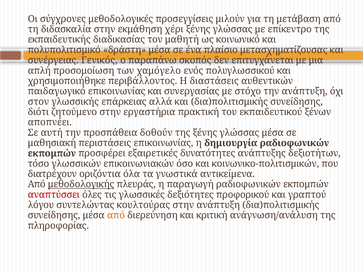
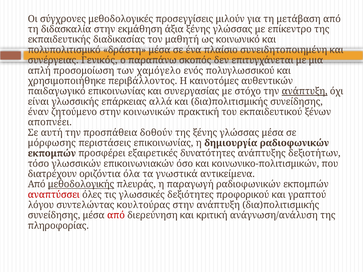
χέρι: χέρι -> άξια
μετασχηματίζουσας: μετασχηματίζουσας -> συνειδητοποιημένη
διαστάσεις: διαστάσεις -> καινοτόμες
ανάπτυξη at (305, 91) underline: none -> present
στον: στον -> είναι
διότι: διότι -> έναν
εργαστήρια: εργαστήρια -> κοινωνικών
μαθησιακή: μαθησιακή -> μόρφωσης
από at (116, 216) colour: orange -> red
